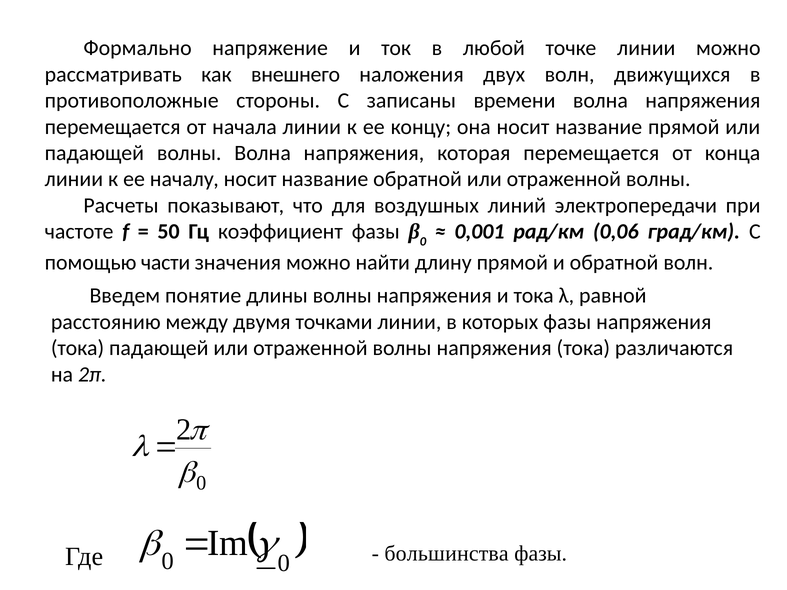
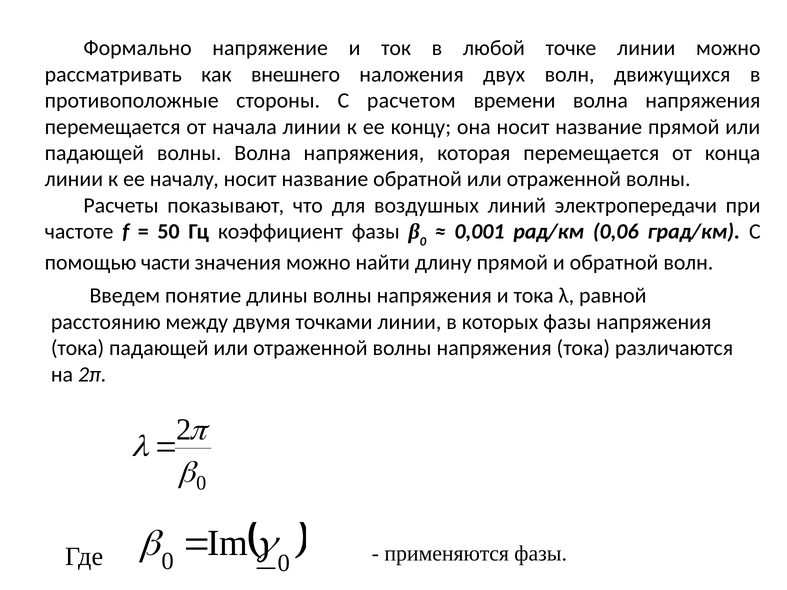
записаны: записаны -> расчетом
большинства: большинства -> применяются
